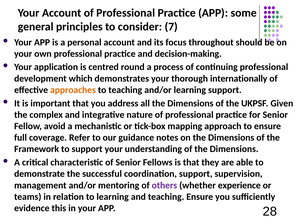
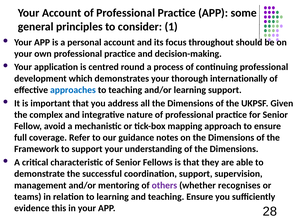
7: 7 -> 1
approaches colour: orange -> blue
experience: experience -> recognises
